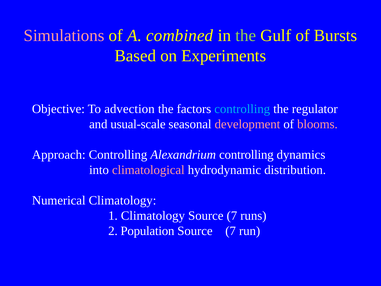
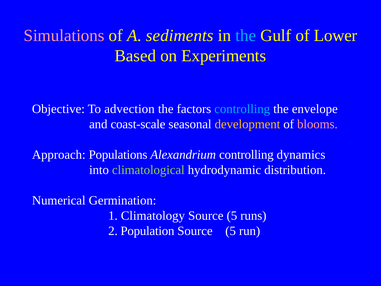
combined: combined -> sediments
the at (246, 35) colour: light green -> light blue
Bursts: Bursts -> Lower
regulator: regulator -> envelope
usual-scale: usual-scale -> coast-scale
development colour: pink -> yellow
Approach Controlling: Controlling -> Populations
climatological colour: pink -> light green
Numerical Climatology: Climatology -> Germination
7 at (232, 215): 7 -> 5
7 at (231, 231): 7 -> 5
